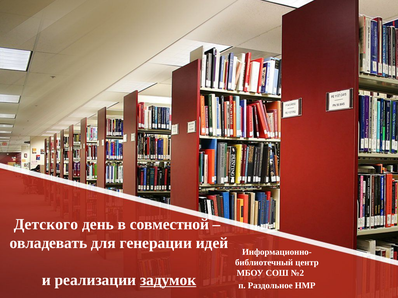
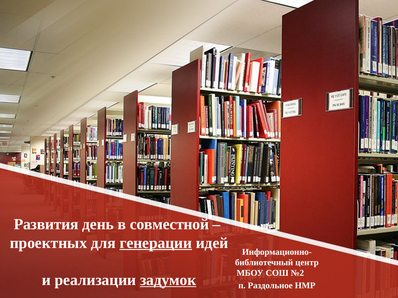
Детского: Детского -> Развития
овладевать: овладевать -> проектных
генерации underline: none -> present
